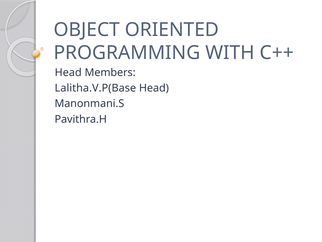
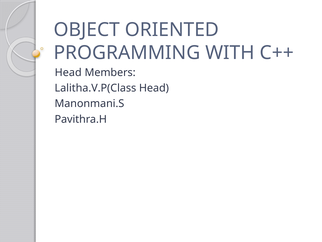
Lalitha.V.P(Base: Lalitha.V.P(Base -> Lalitha.V.P(Class
